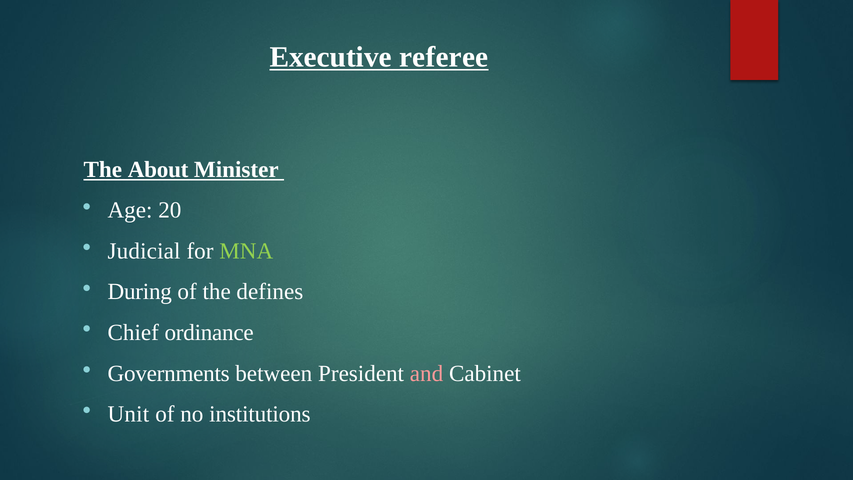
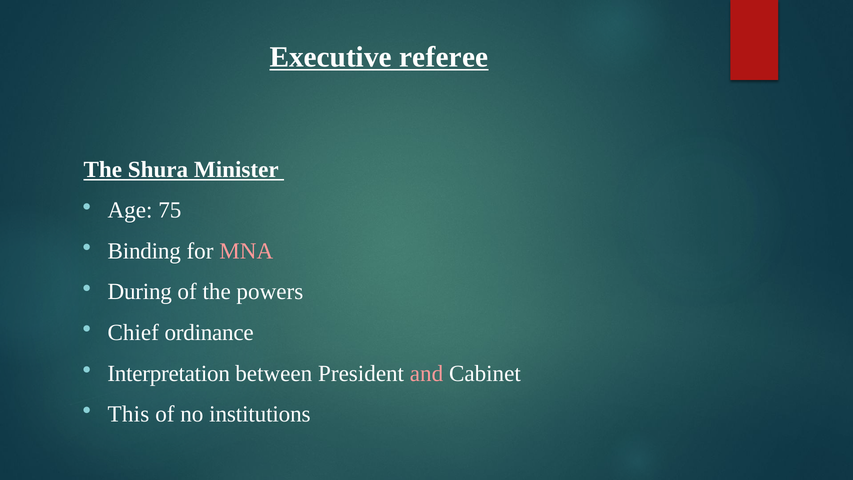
About: About -> Shura
20: 20 -> 75
Judicial: Judicial -> Binding
MNA colour: light green -> pink
defines: defines -> powers
Governments: Governments -> Interpretation
Unit: Unit -> This
